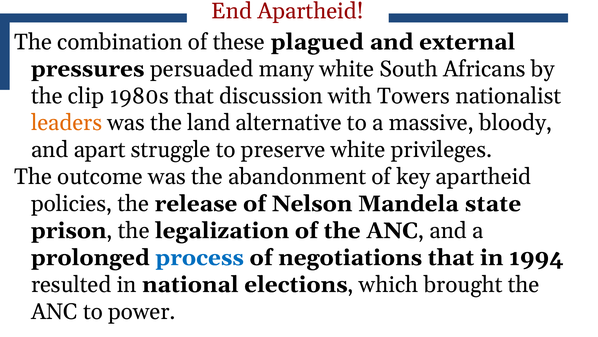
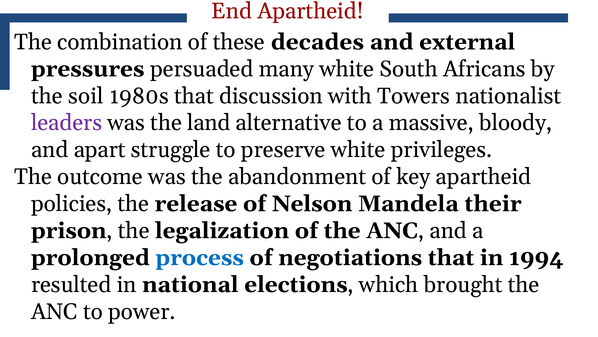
plagued: plagued -> decades
clip: clip -> soil
leaders colour: orange -> purple
state: state -> their
